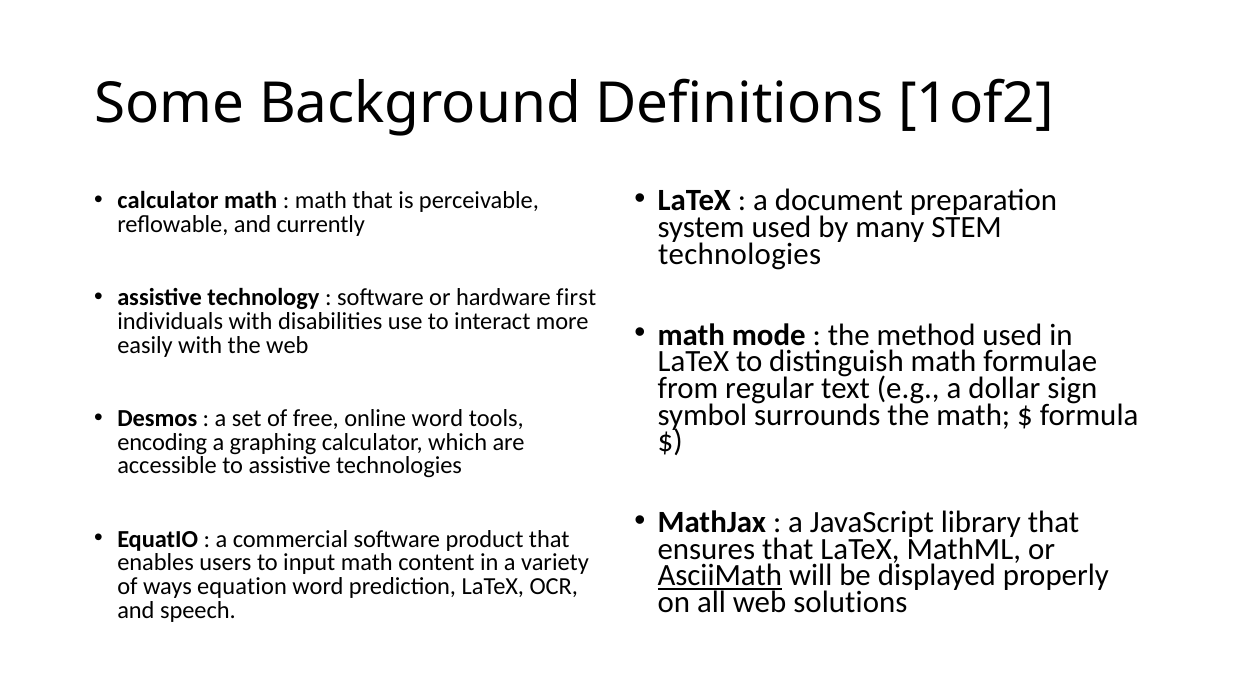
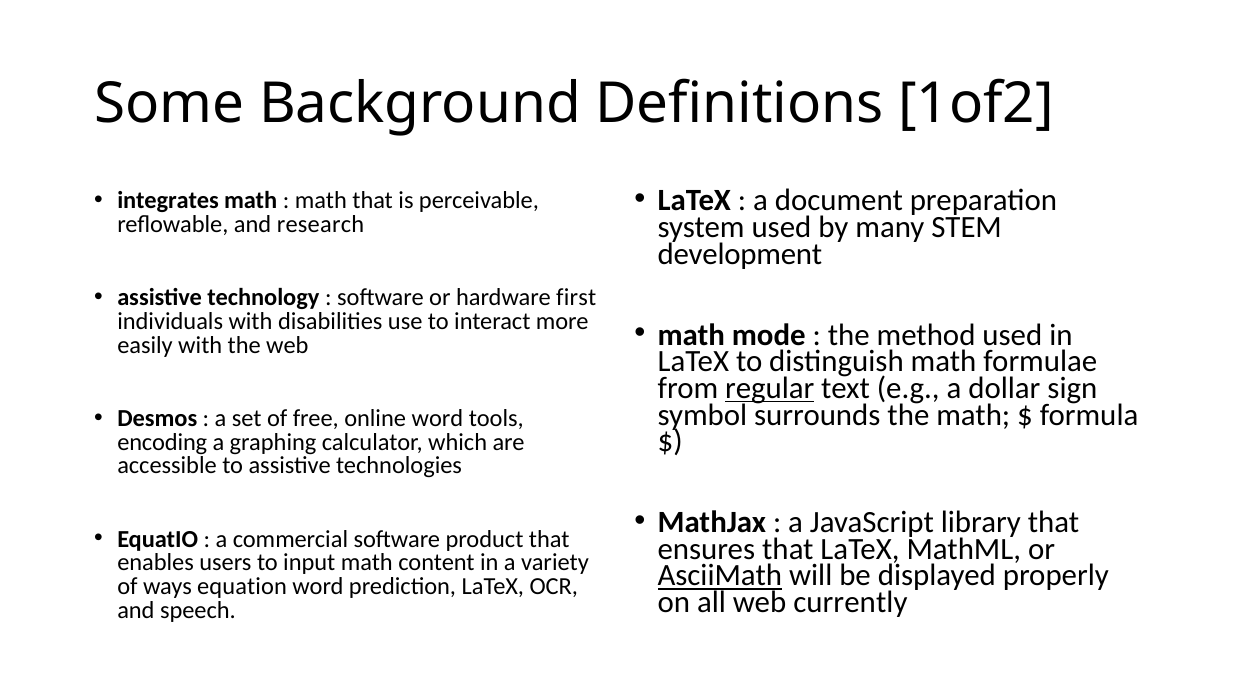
calculator at (168, 200): calculator -> integrates
currently: currently -> research
technologies at (740, 254): technologies -> development
regular underline: none -> present
solutions: solutions -> currently
